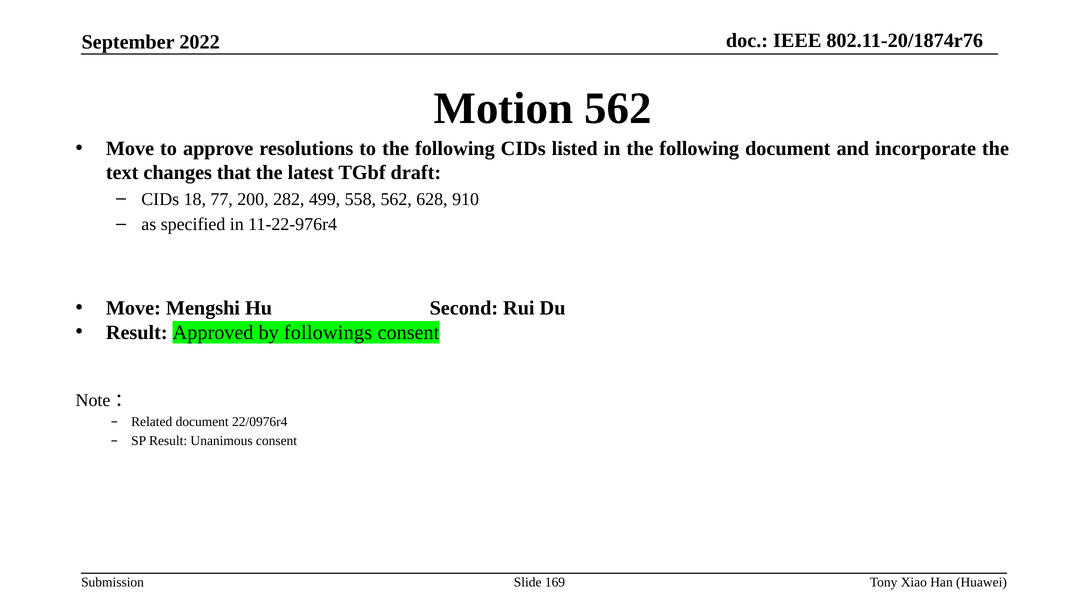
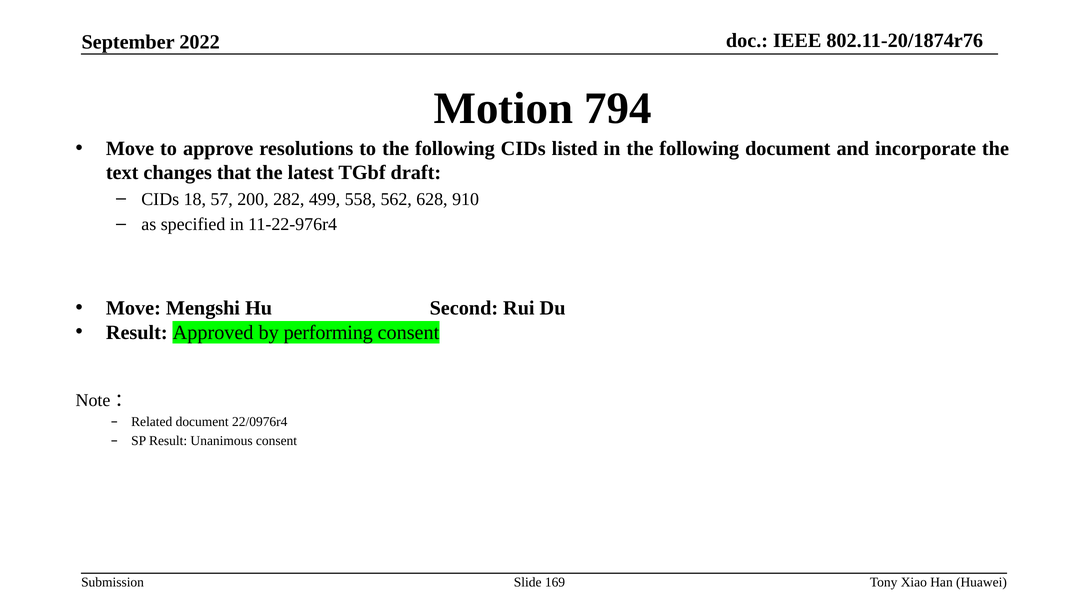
Motion 562: 562 -> 794
77: 77 -> 57
followings: followings -> performing
